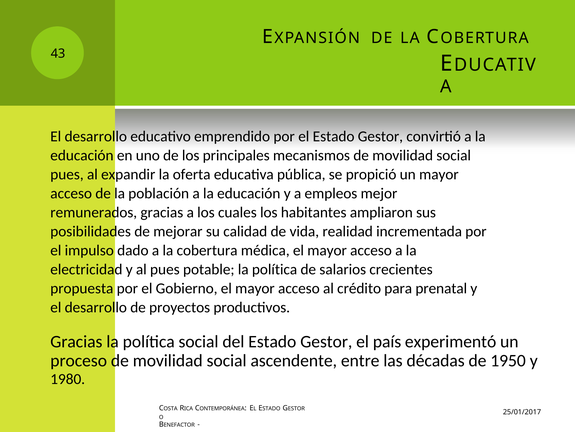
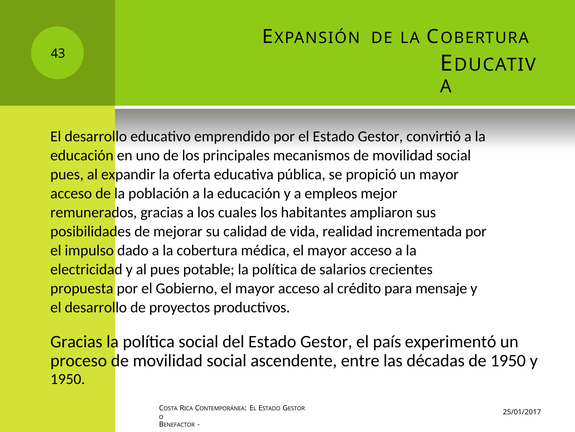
prenatal: prenatal -> mensaje
1980 at (68, 378): 1980 -> 1950
